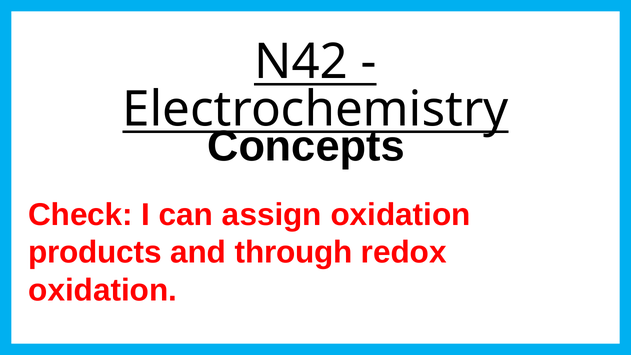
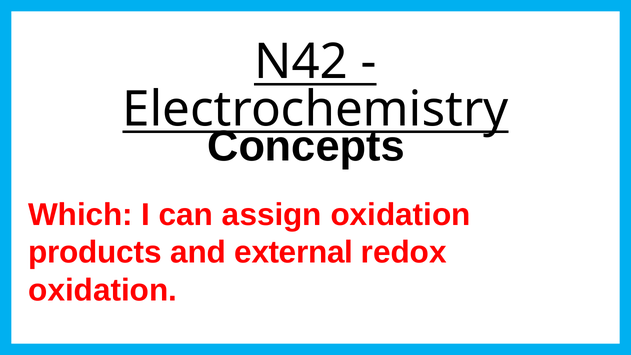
Check: Check -> Which
through: through -> external
